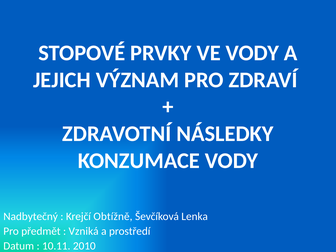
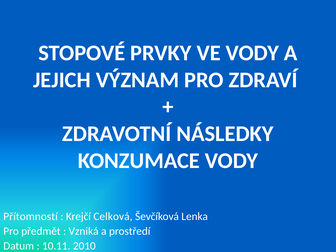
Nadbytečný: Nadbytečný -> Přítomností
Obtížně: Obtížně -> Celková
